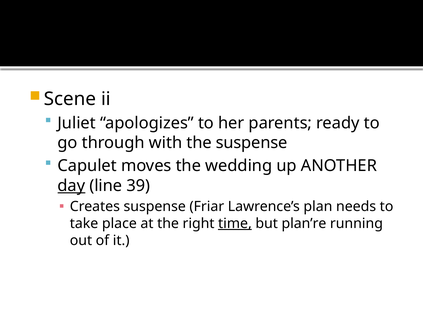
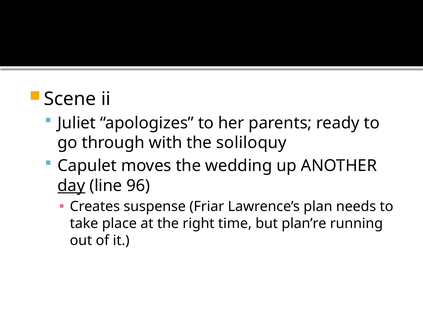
the suspense: suspense -> soliloquy
39: 39 -> 96
time underline: present -> none
